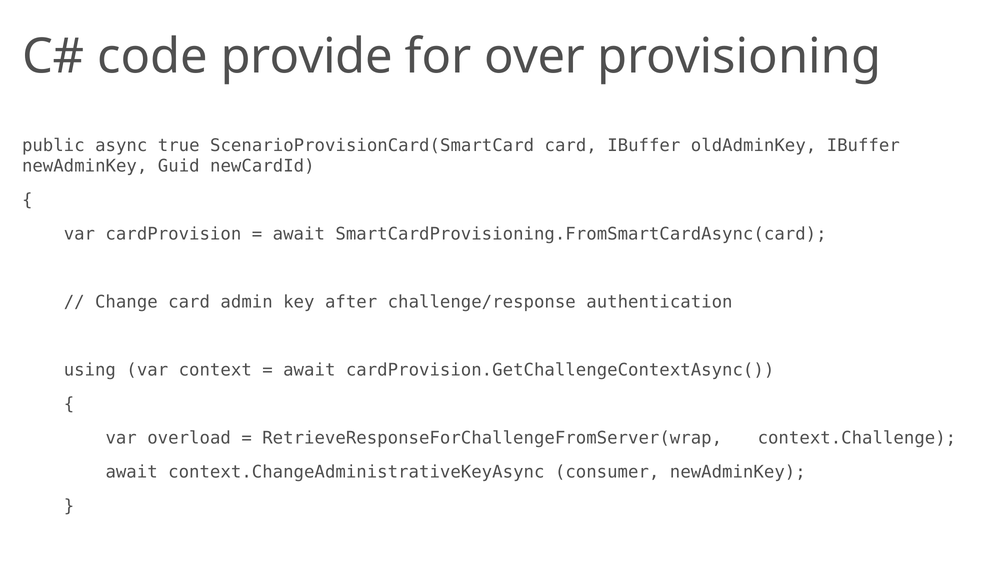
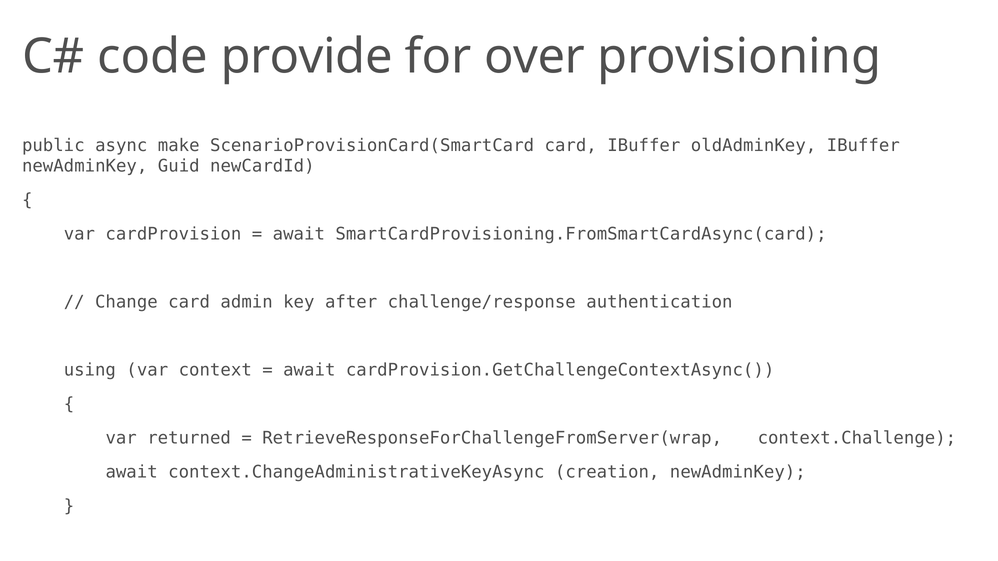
true: true -> make
overload: overload -> returned
consumer: consumer -> creation
